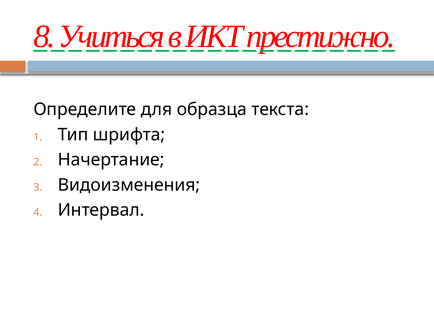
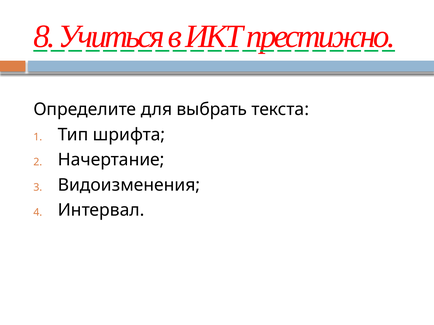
образца: образца -> выбрать
